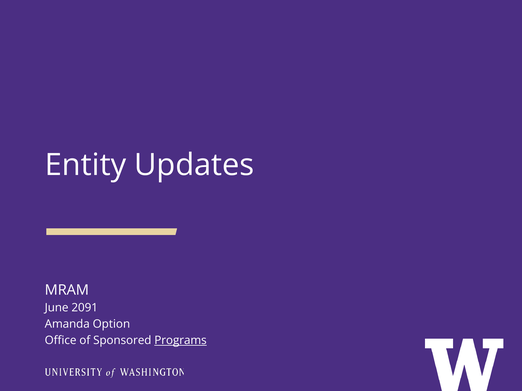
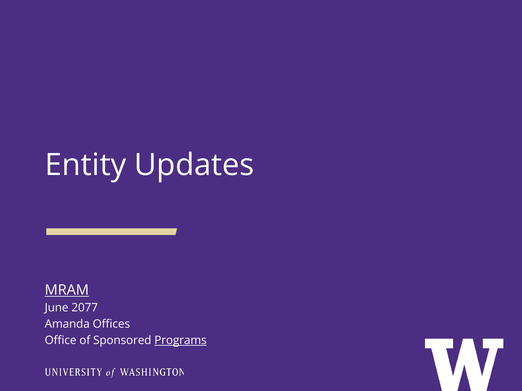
MRAM underline: none -> present
2091: 2091 -> 2077
Option: Option -> Offices
